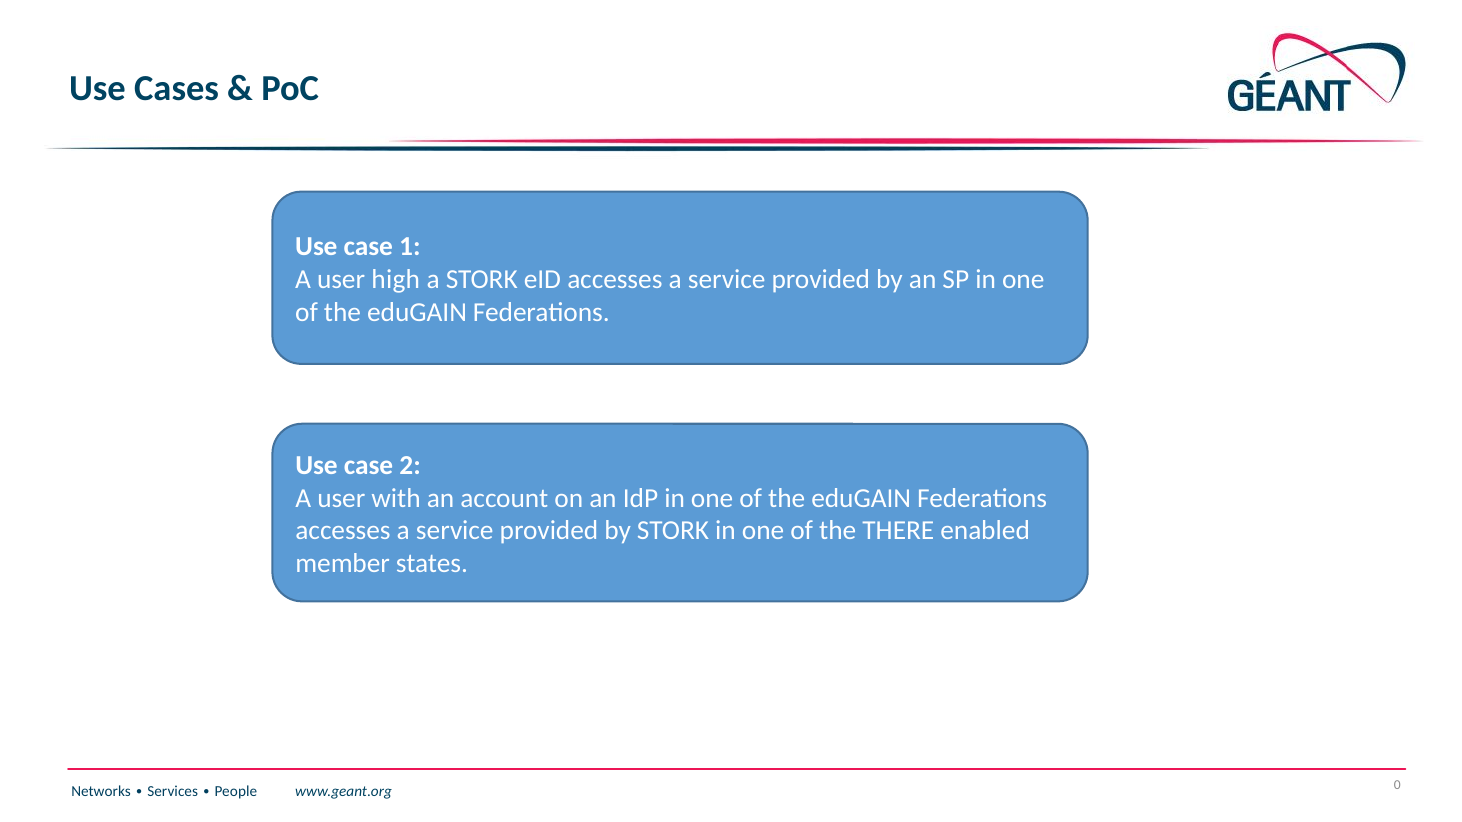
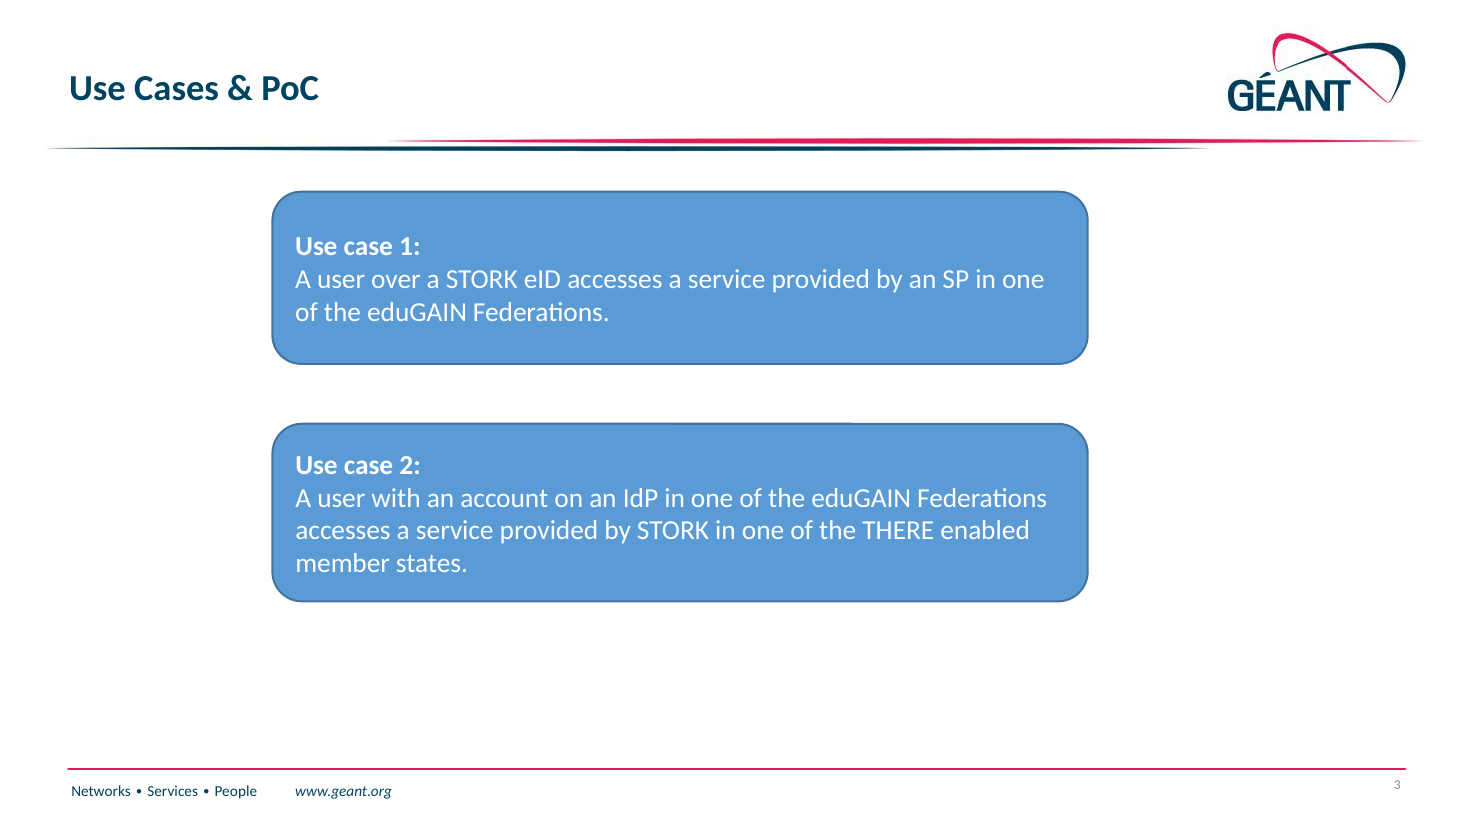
high: high -> over
0: 0 -> 3
